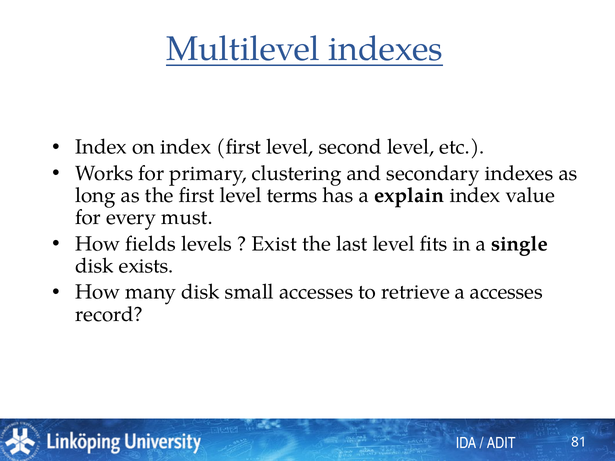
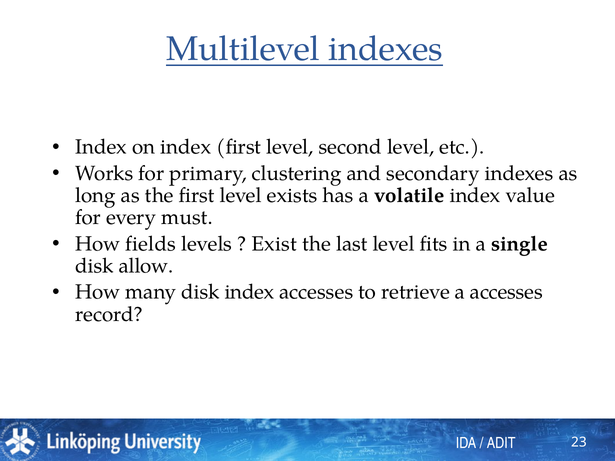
terms: terms -> exists
explain: explain -> volatile
exists: exists -> allow
disk small: small -> index
81: 81 -> 23
